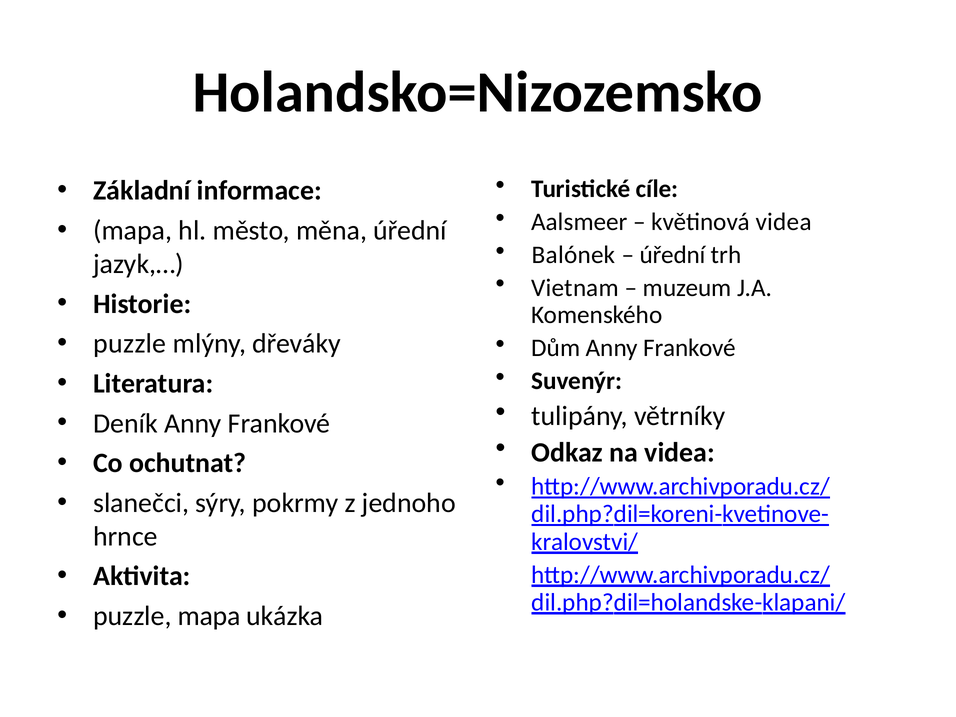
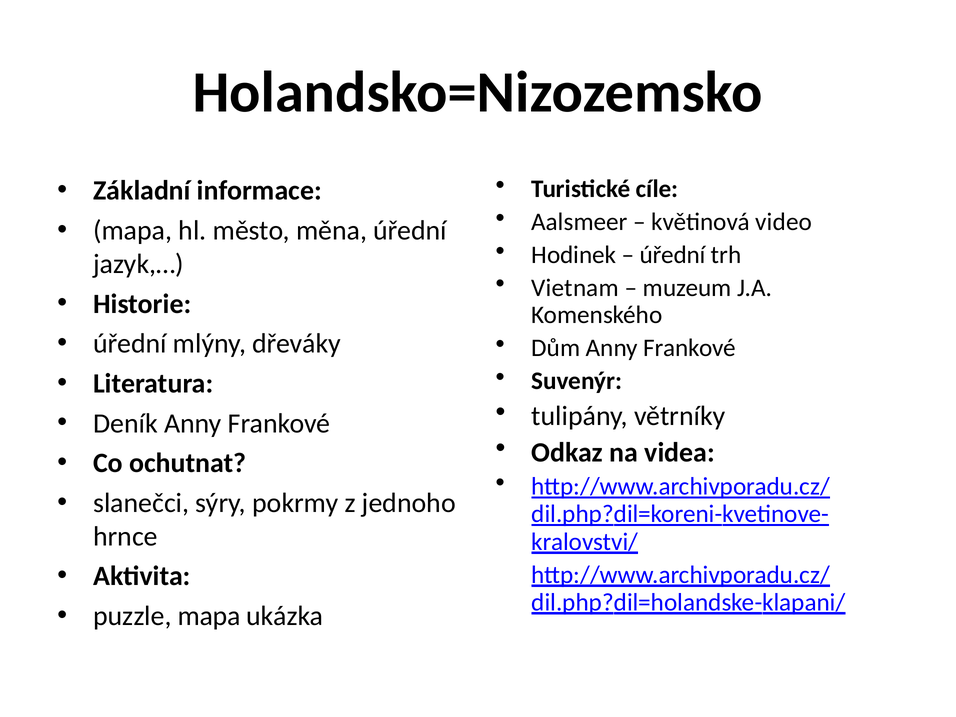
květinová videa: videa -> video
Balónek: Balónek -> Hodinek
puzzle at (130, 344): puzzle -> úřední
